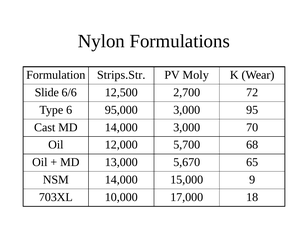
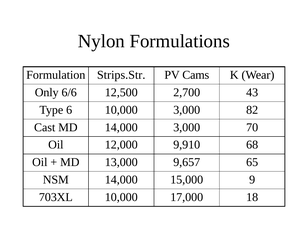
Moly: Moly -> Cams
Slide: Slide -> Only
72: 72 -> 43
6 95,000: 95,000 -> 10,000
95: 95 -> 82
5,700: 5,700 -> 9,910
5,670: 5,670 -> 9,657
